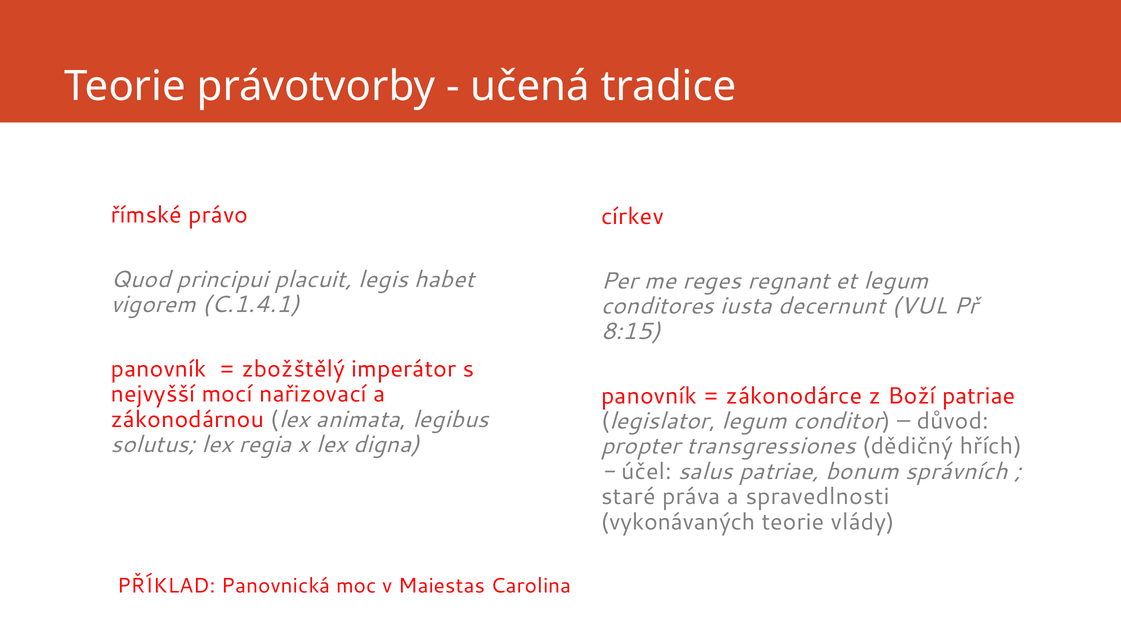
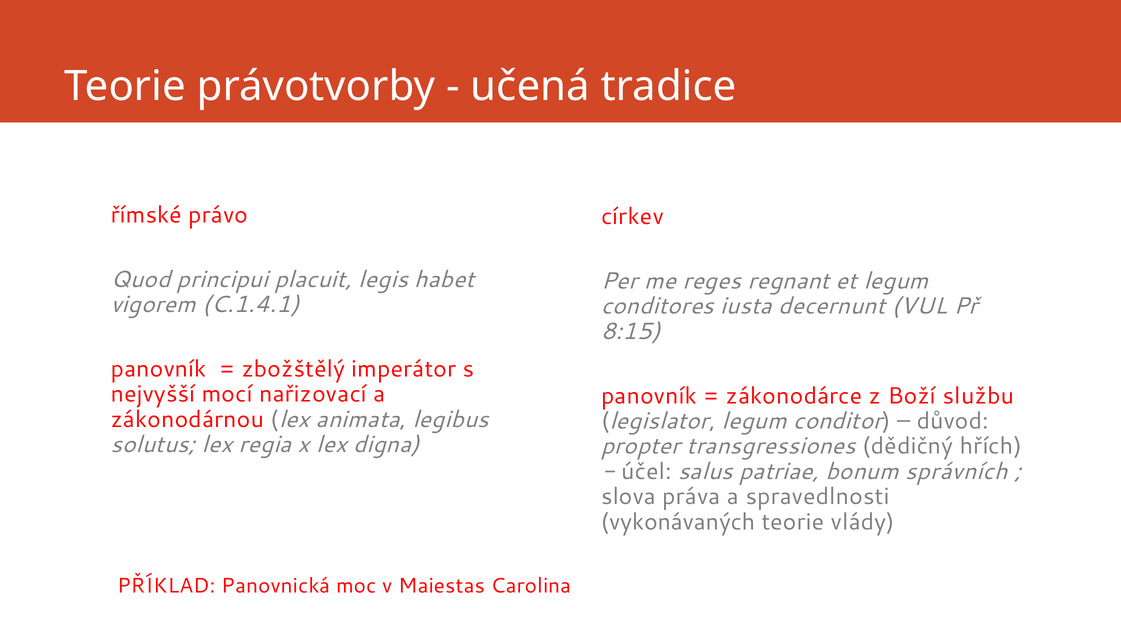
Boží patriae: patriae -> službu
staré: staré -> slova
